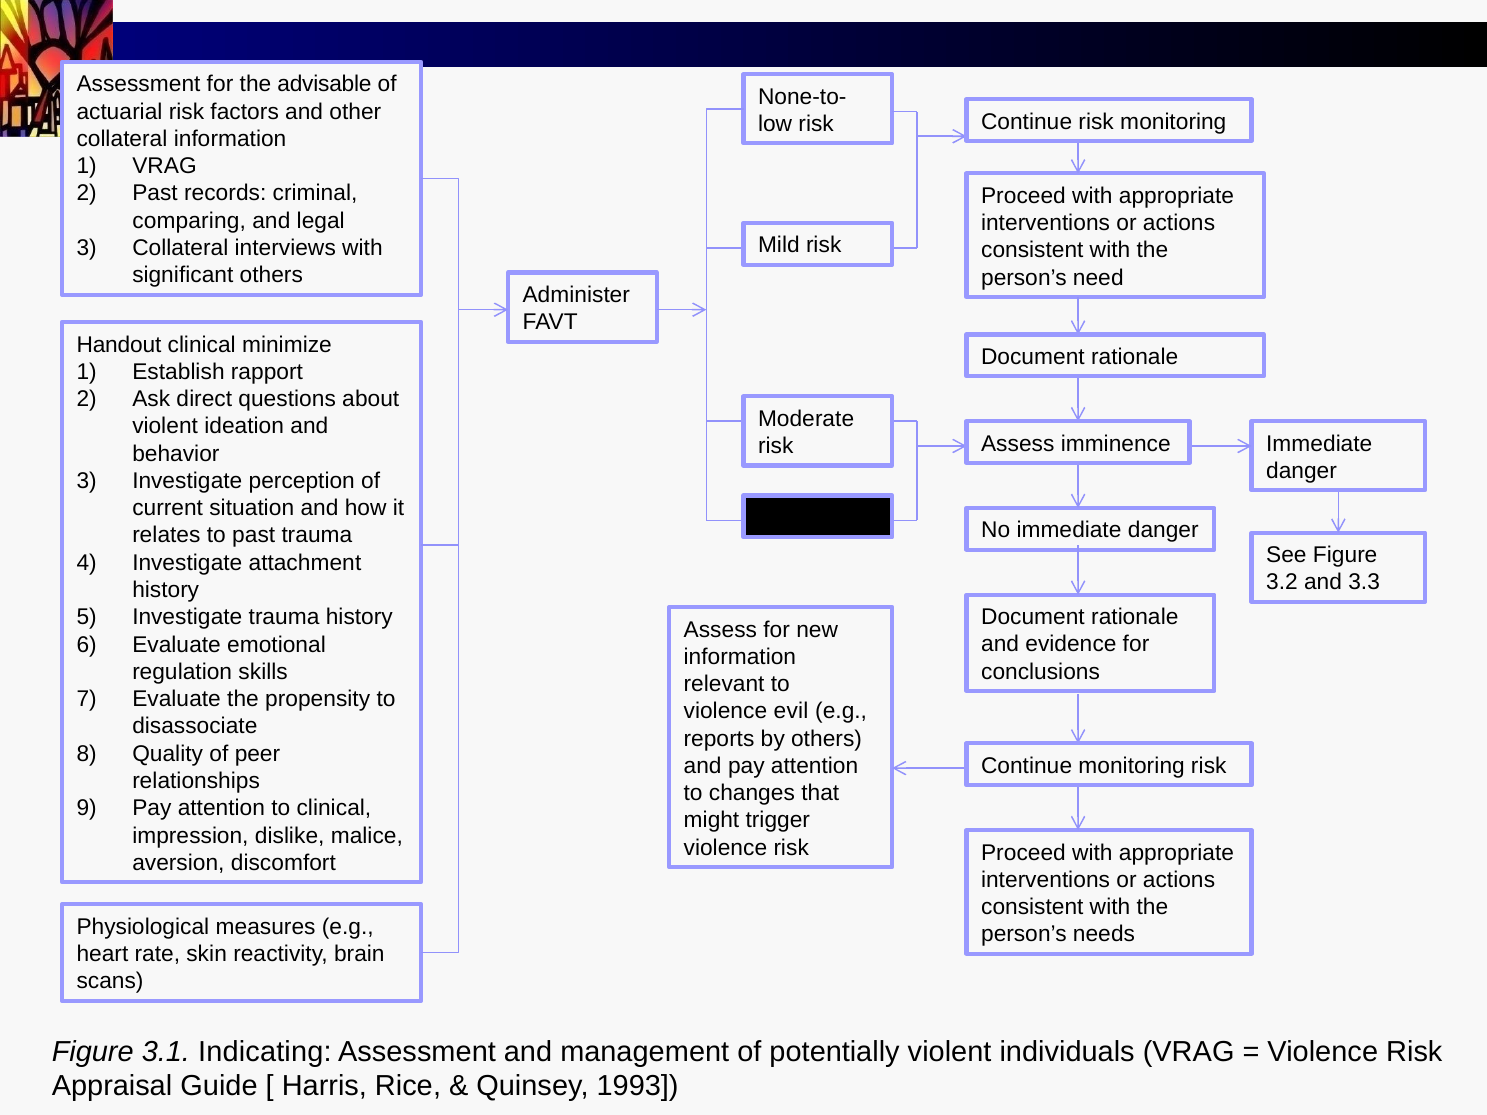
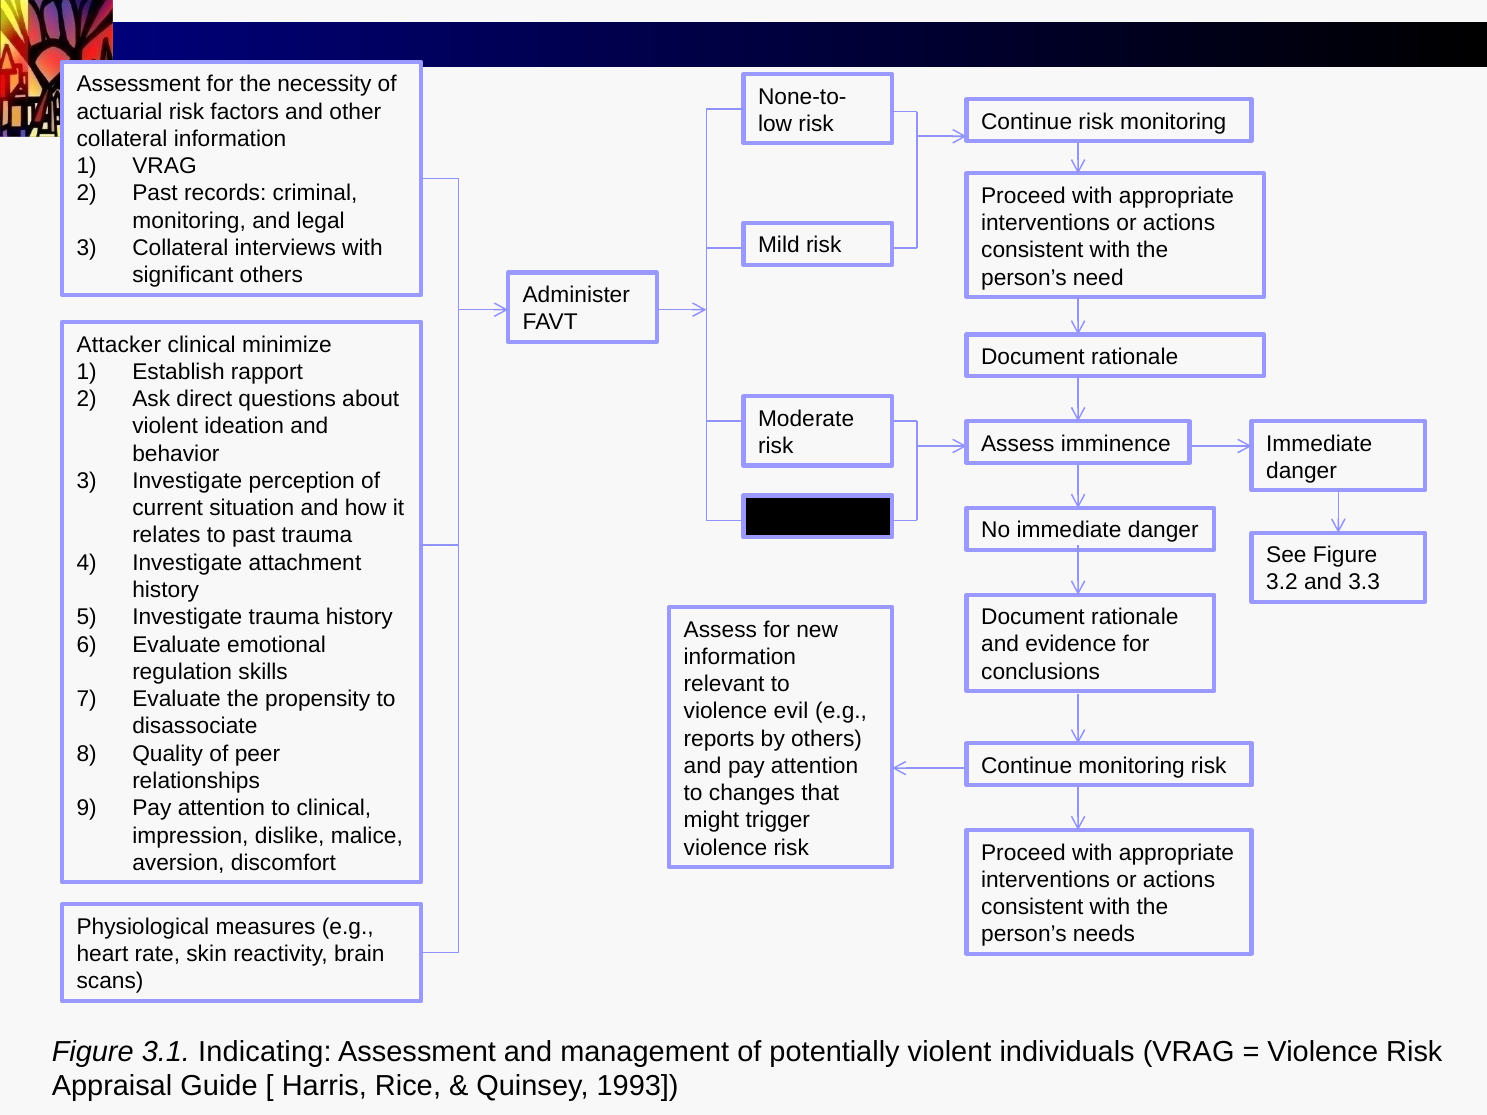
advisable: advisable -> necessity
comparing at (189, 221): comparing -> monitoring
Handout: Handout -> Attacker
